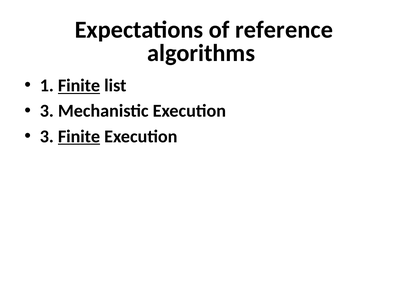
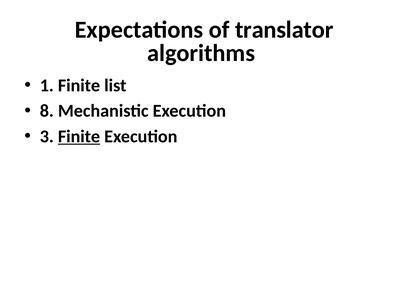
reference: reference -> translator
Finite at (79, 86) underline: present -> none
3 at (47, 111): 3 -> 8
